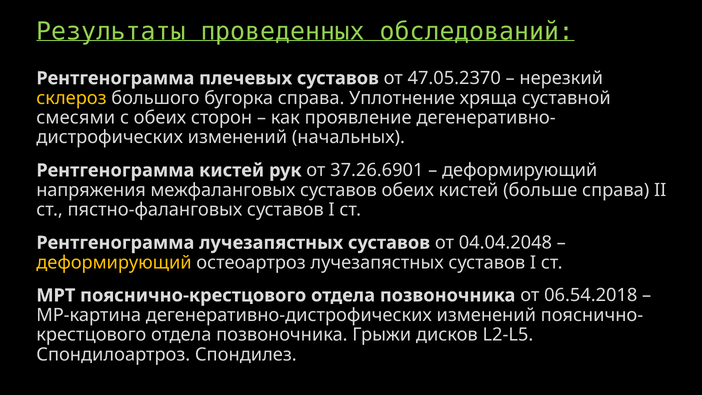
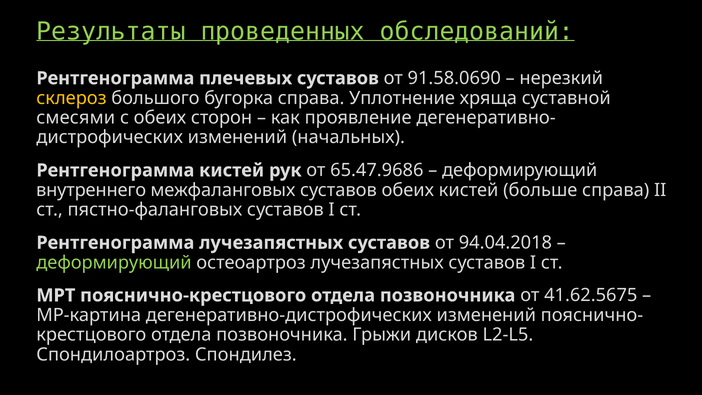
47.05.2370: 47.05.2370 -> 91.58.0690
37.26.6901: 37.26.6901 -> 65.47.9686
напряжения: напряжения -> внутреннего
04.04.2048: 04.04.2048 -> 94.04.2018
деформирующий at (114, 262) colour: yellow -> light green
06.54.2018: 06.54.2018 -> 41.62.5675
